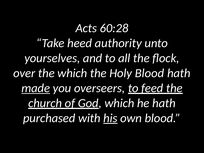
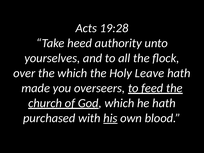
60:28: 60:28 -> 19:28
Holy Blood: Blood -> Leave
made underline: present -> none
